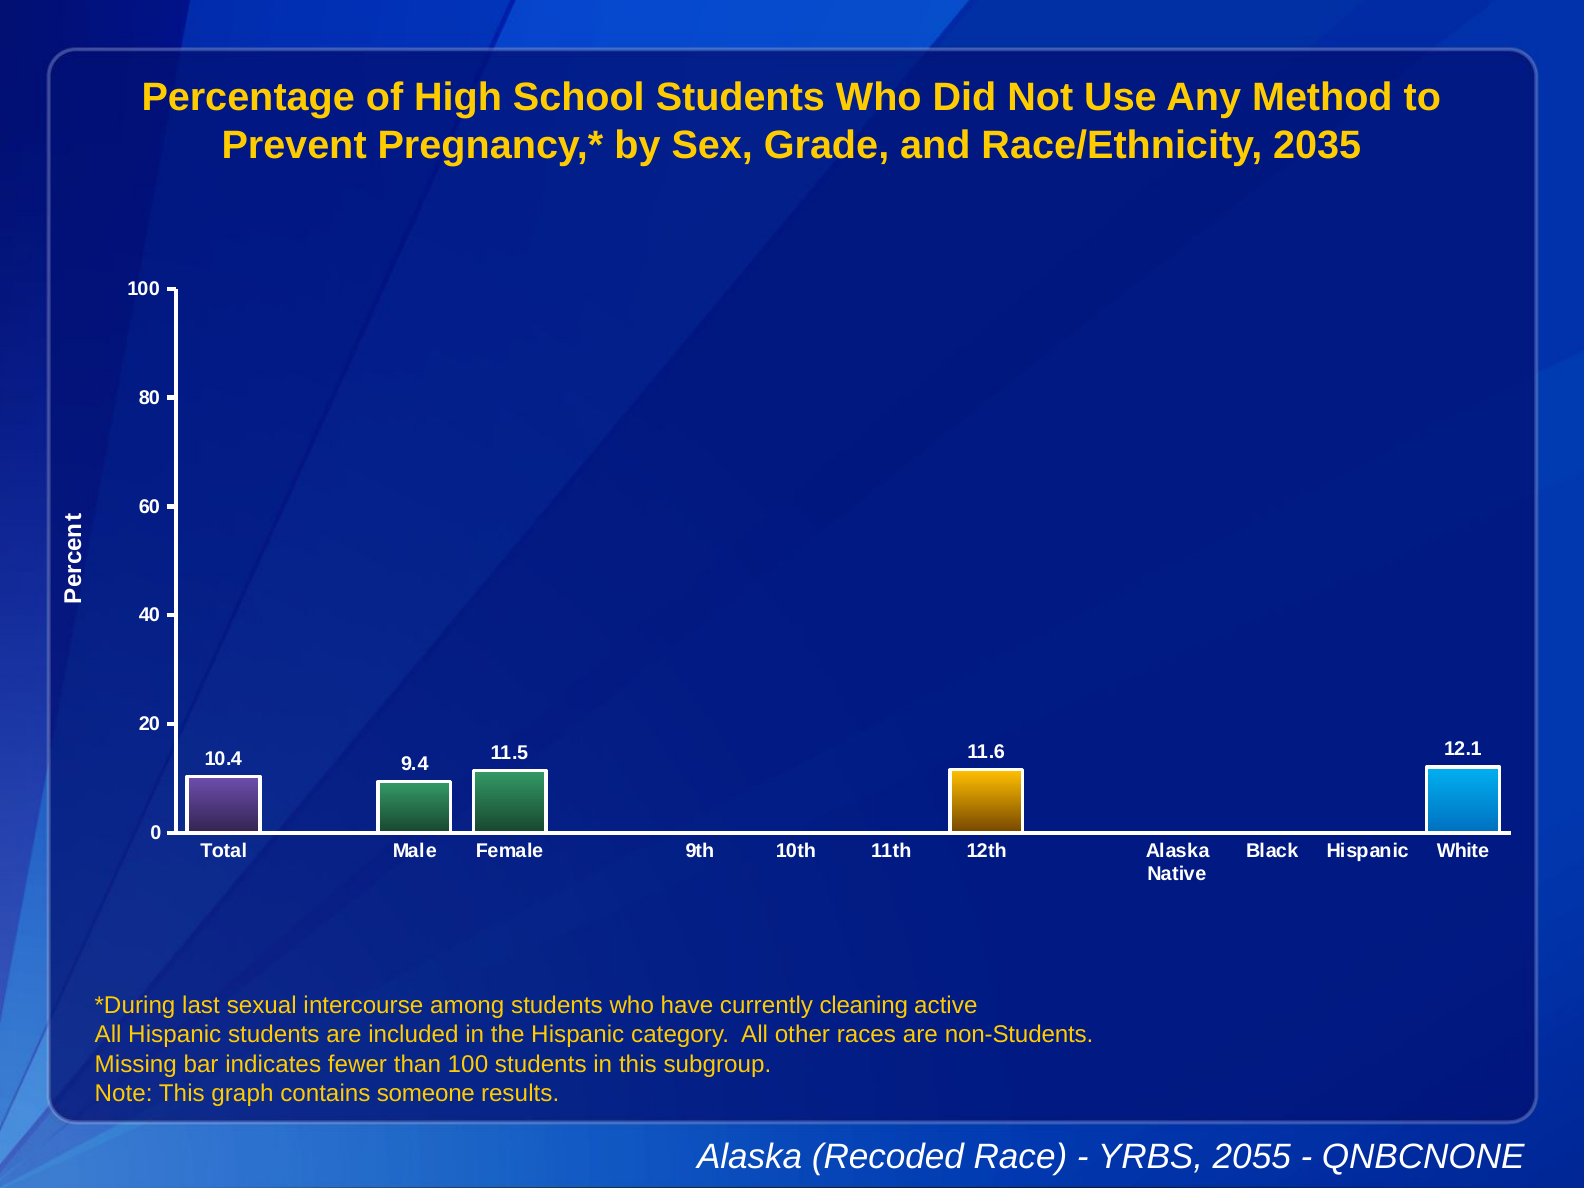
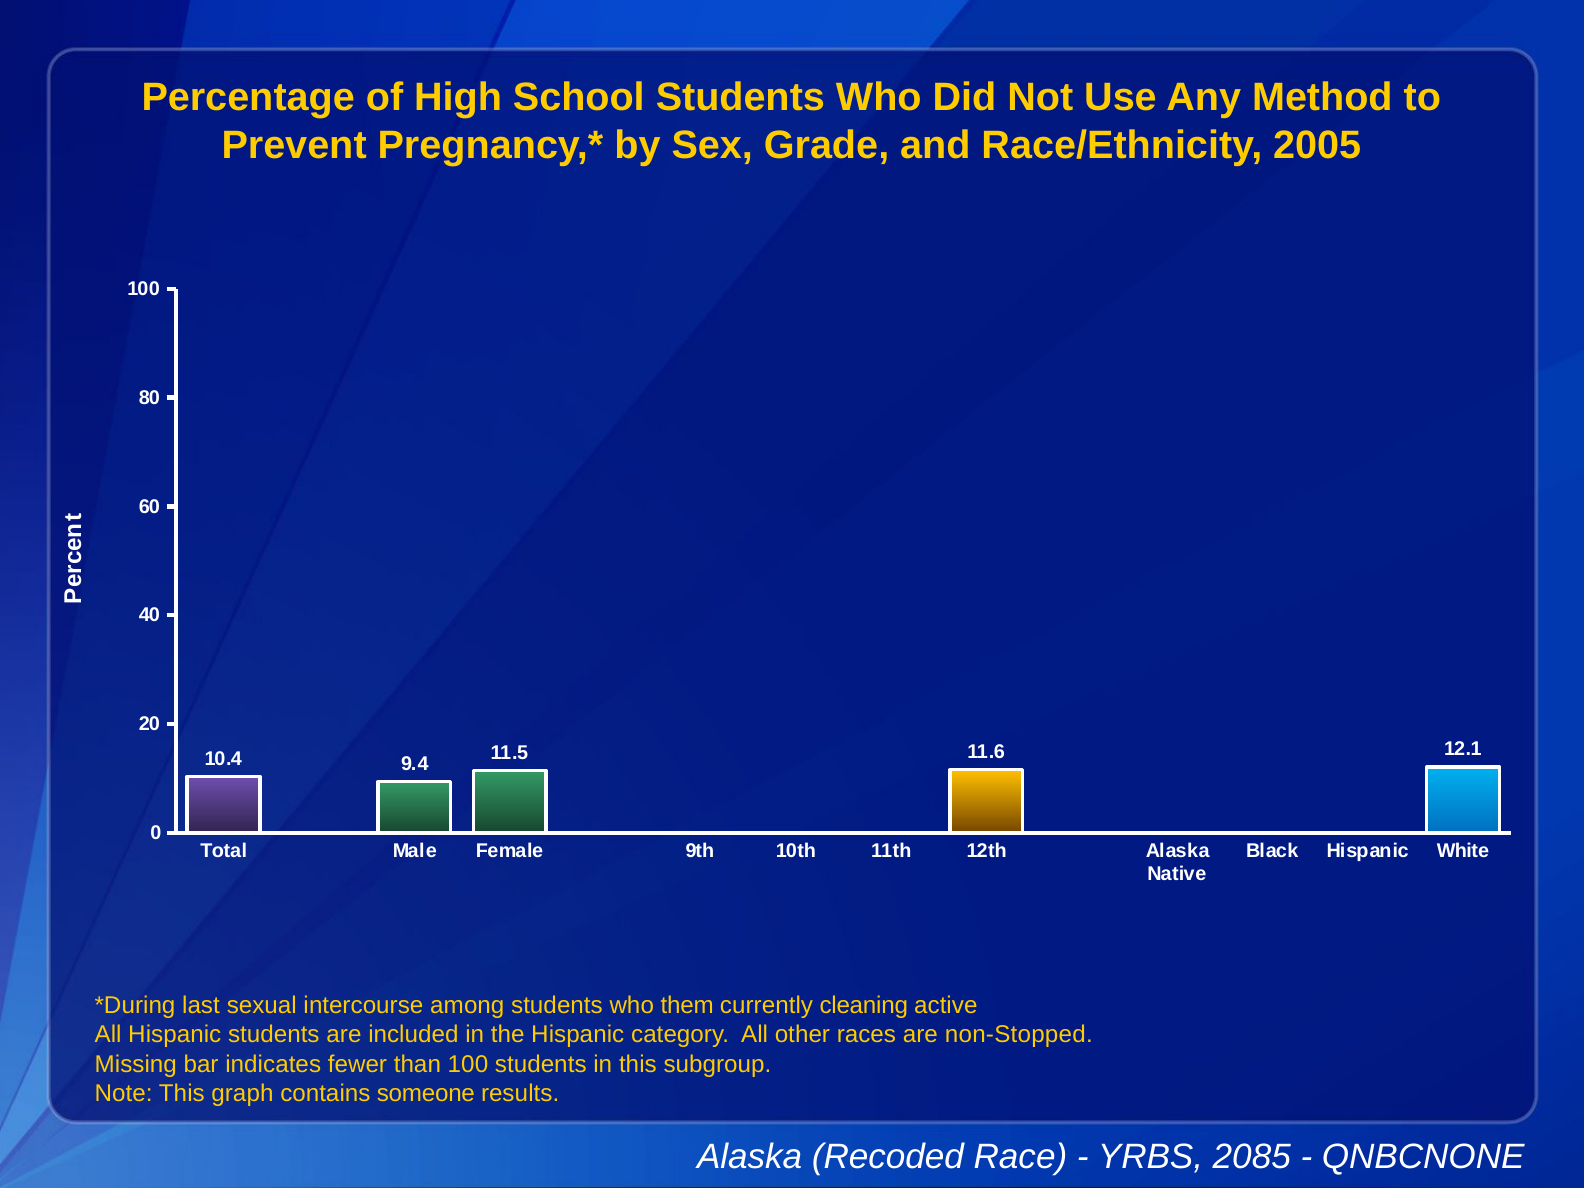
2035: 2035 -> 2005
have: have -> them
non-Students: non-Students -> non-Stopped
2055: 2055 -> 2085
